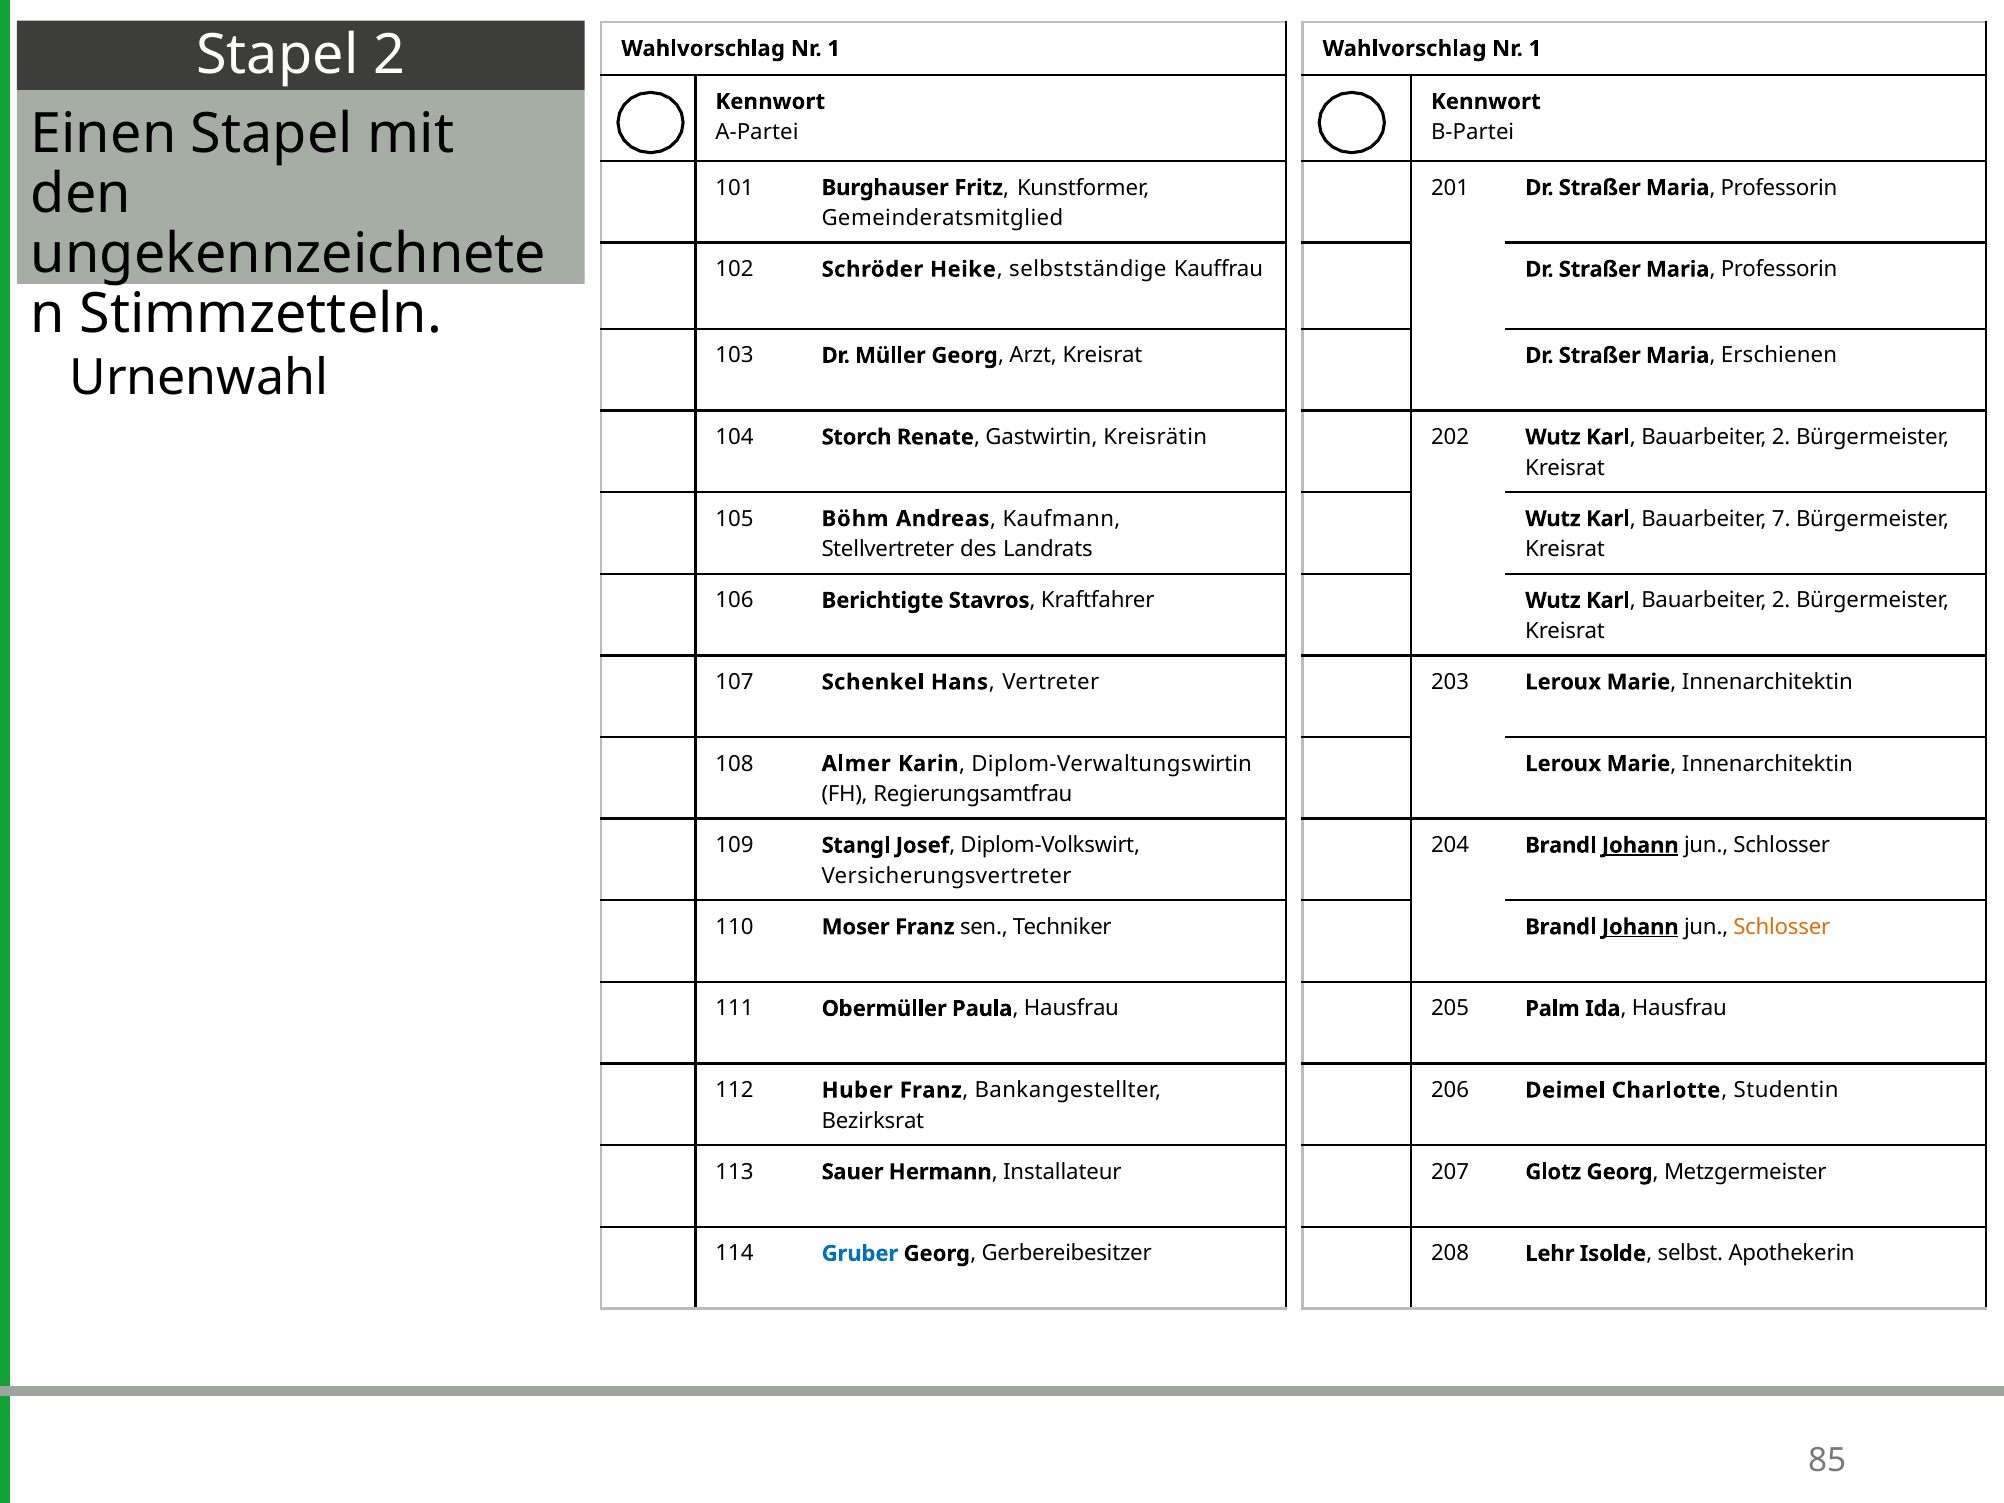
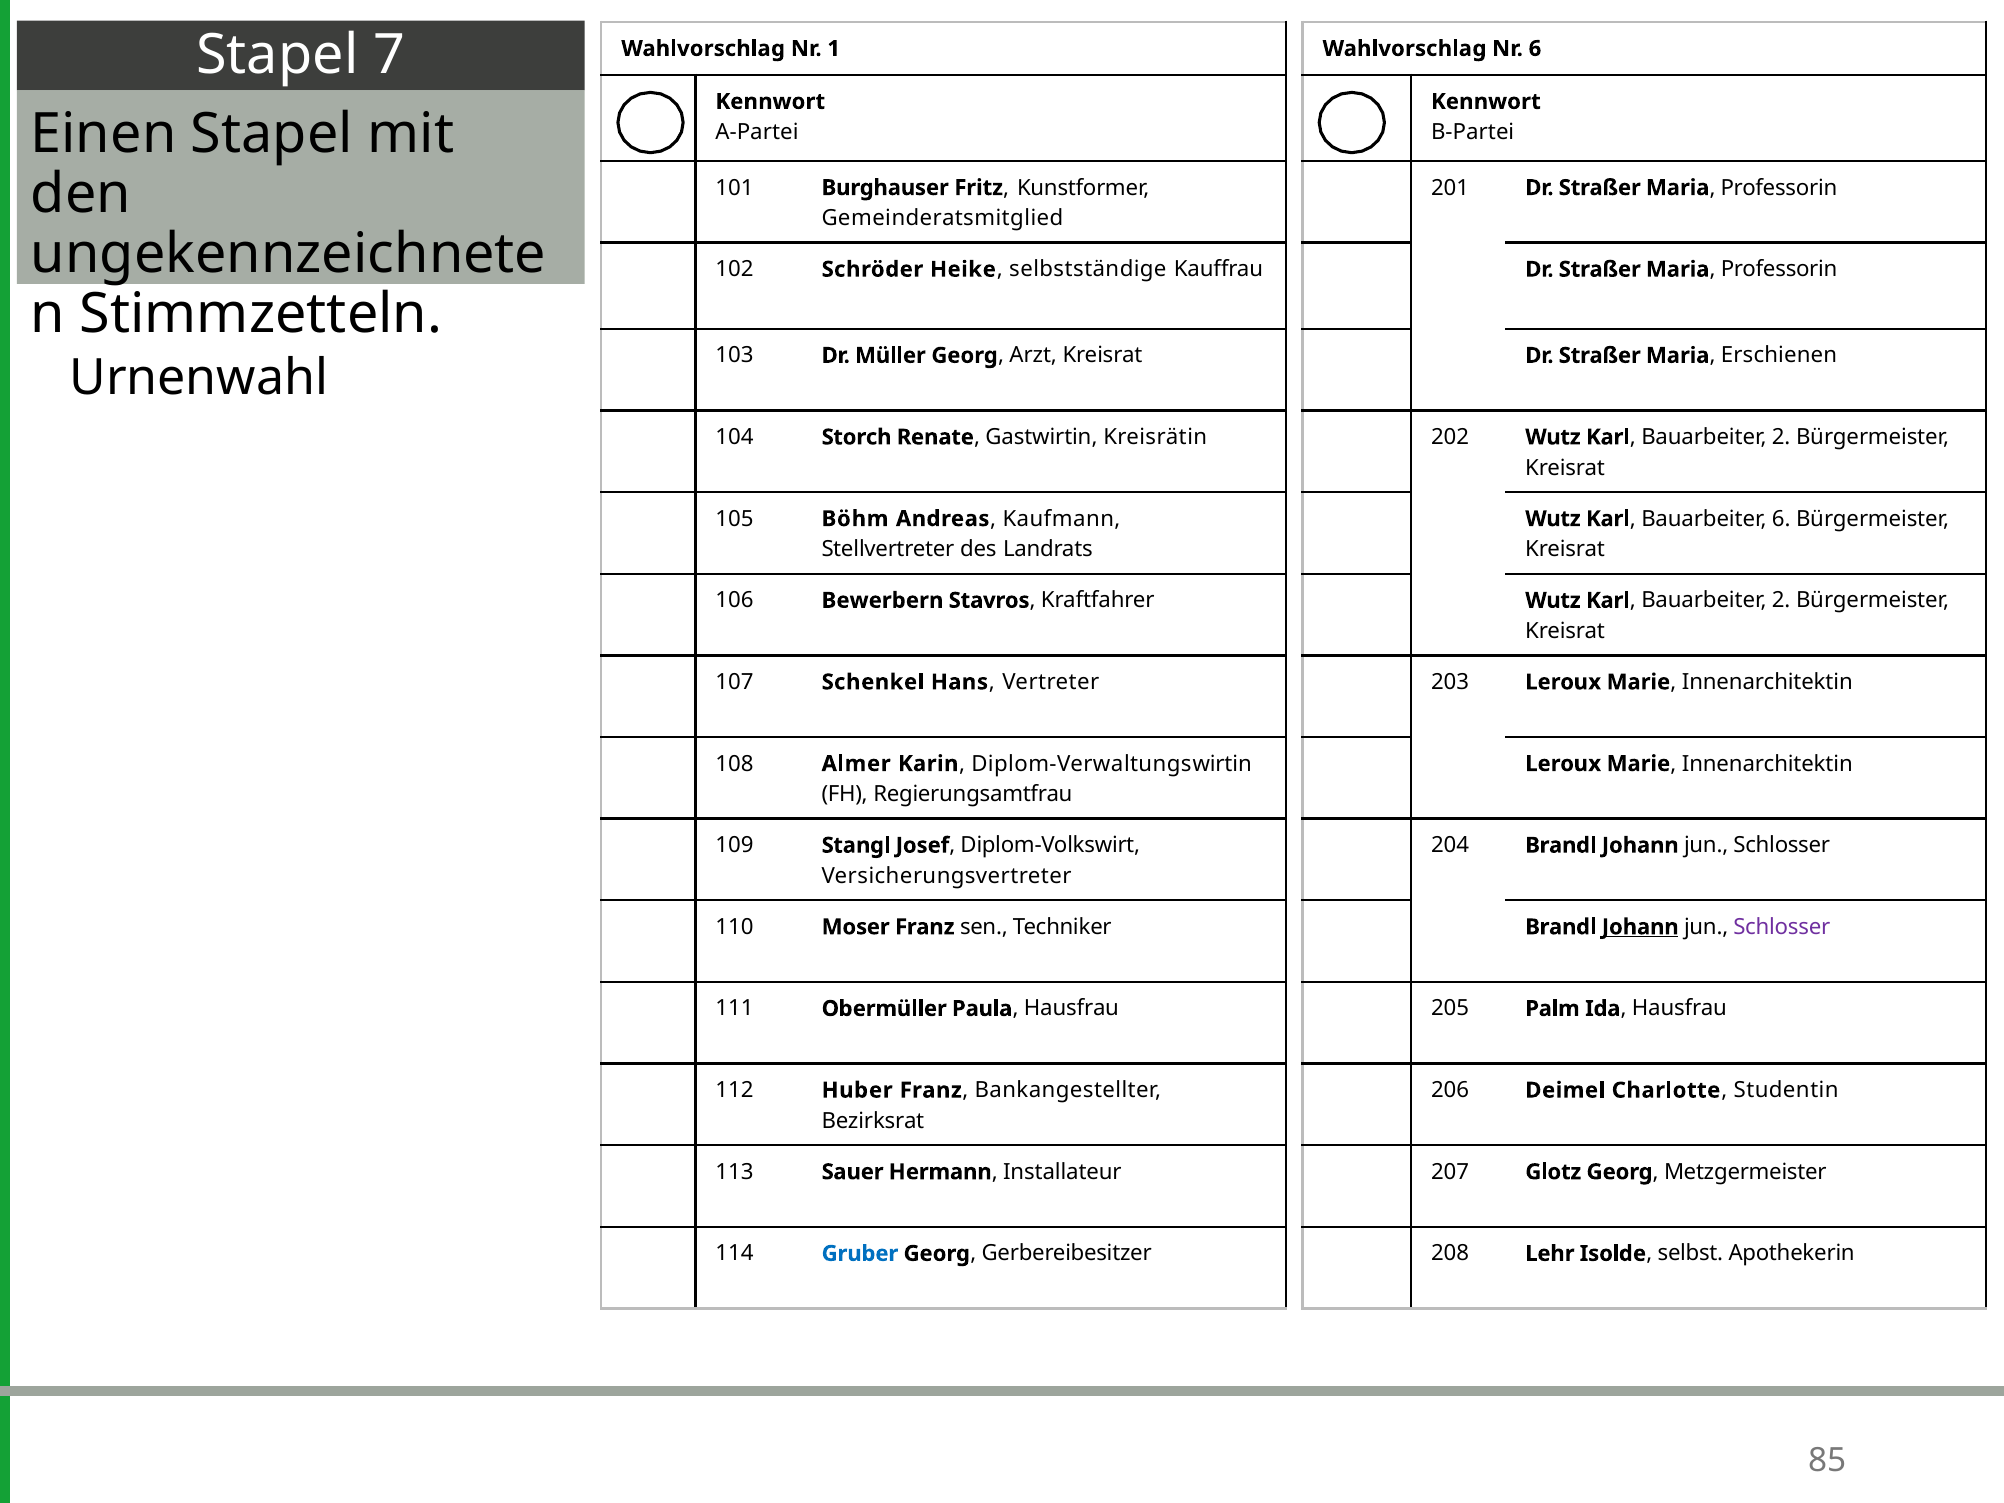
Stapel 2: 2 -> 7
1 at (1535, 49): 1 -> 6
Bauarbeiter 7: 7 -> 6
Berichtigte: Berichtigte -> Bewerbern
Johann at (1640, 845) underline: present -> none
Schlosser at (1782, 927) colour: orange -> purple
